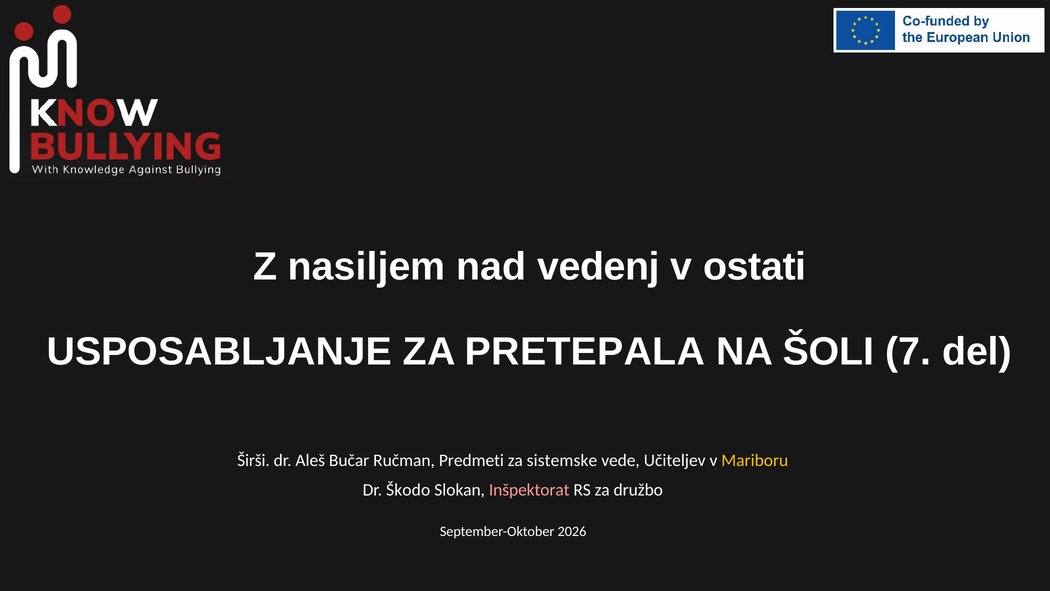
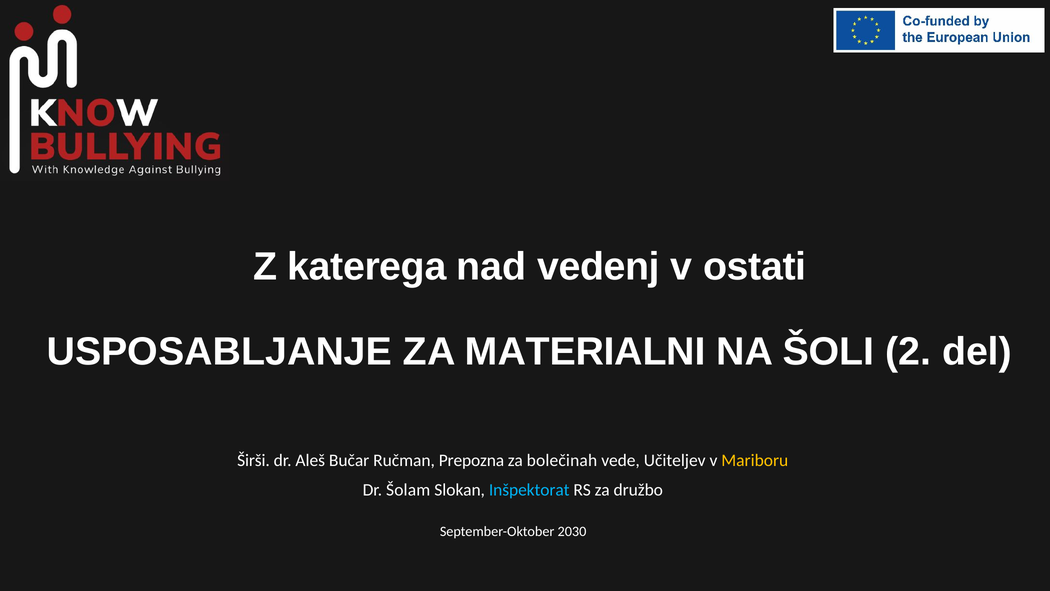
nasiljem: nasiljem -> katerega
PRETEPALA: PRETEPALA -> MATERIALNI
7: 7 -> 2
Predmeti: Predmeti -> Prepozna
sistemske: sistemske -> bolečinah
Škodo: Škodo -> Šolam
Inšpektorat colour: pink -> light blue
2026: 2026 -> 2030
